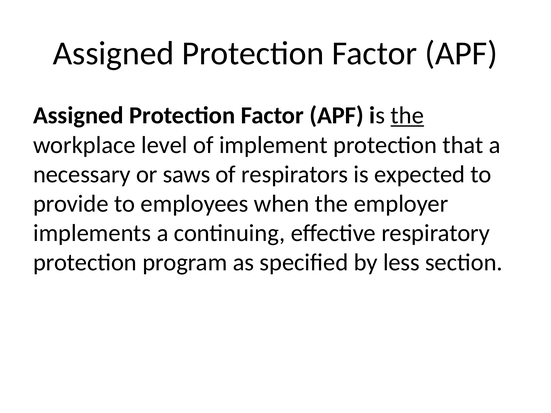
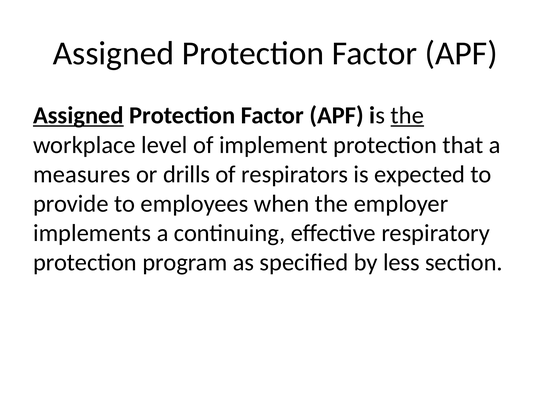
Assigned at (78, 116) underline: none -> present
necessary: necessary -> measures
saws: saws -> drills
